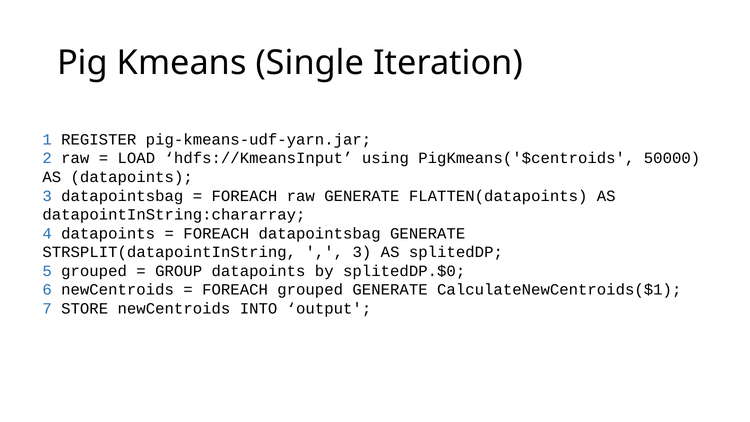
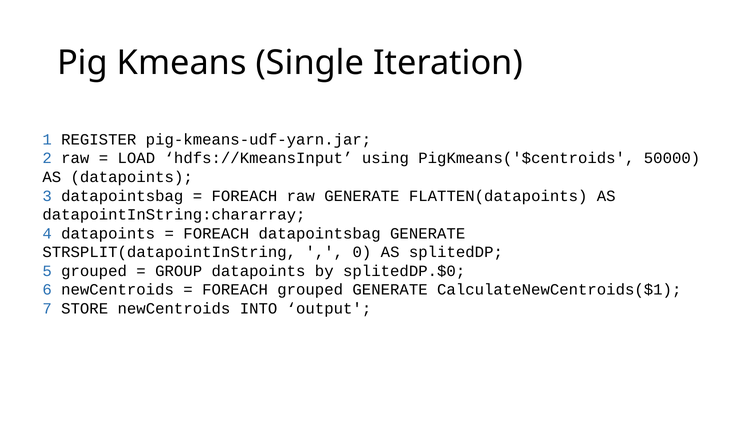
3 at (362, 252): 3 -> 0
